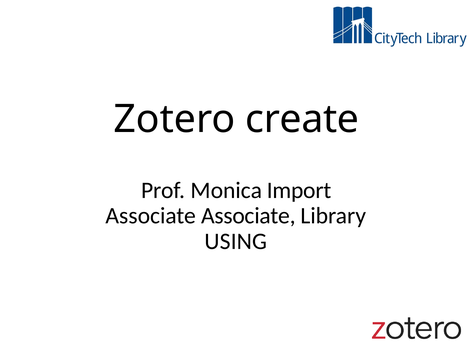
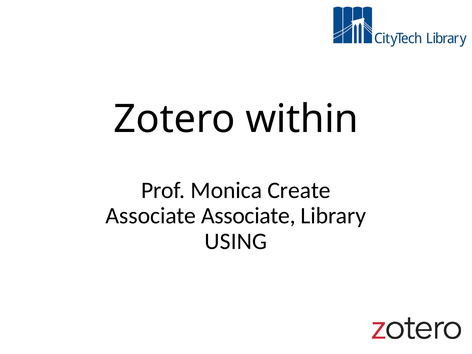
create: create -> within
Import: Import -> Create
